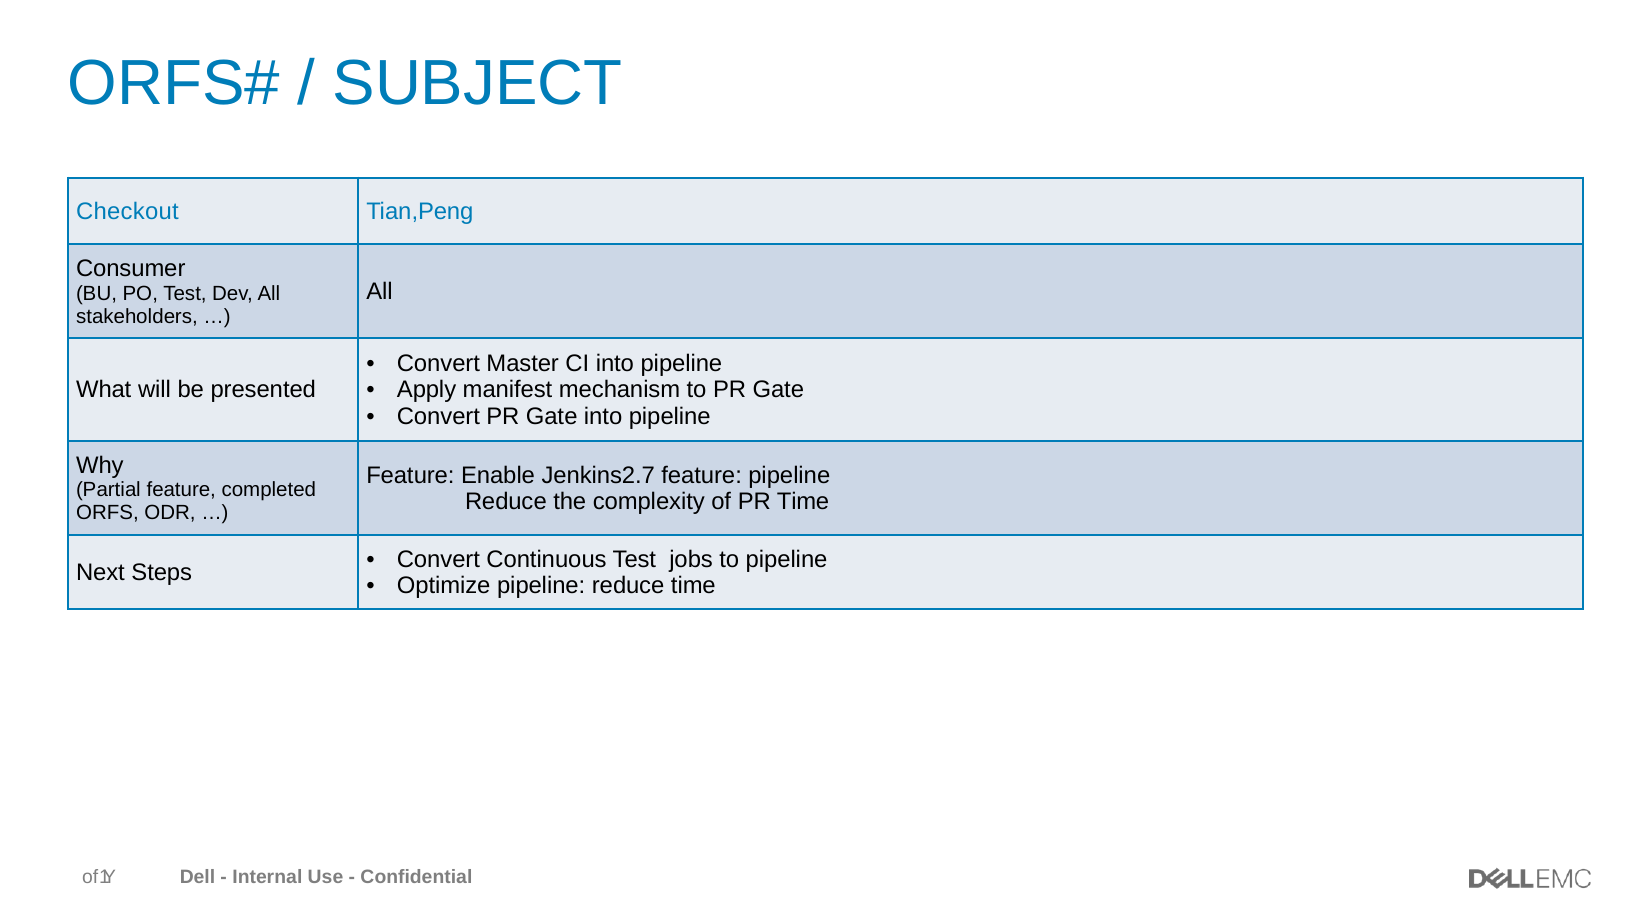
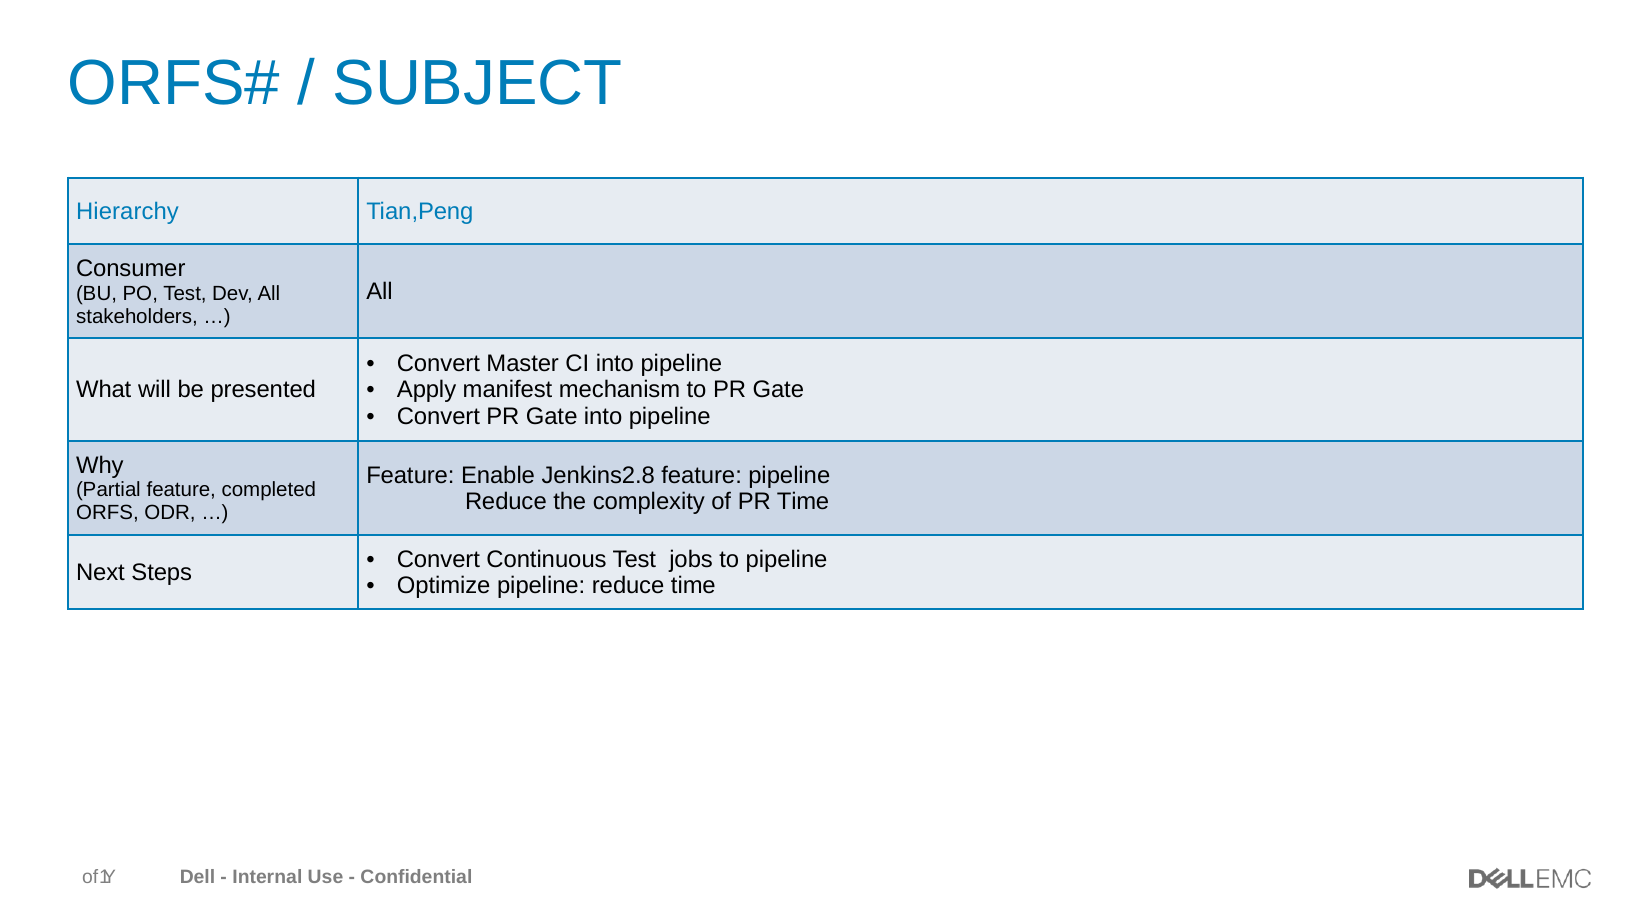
Checkout: Checkout -> Hierarchy
Jenkins2.7: Jenkins2.7 -> Jenkins2.8
